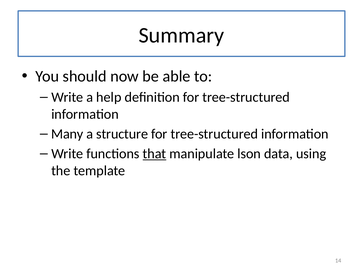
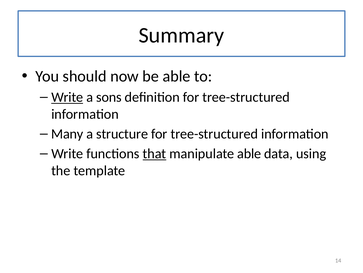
Write at (67, 97) underline: none -> present
help: help -> sons
manipulate lson: lson -> able
